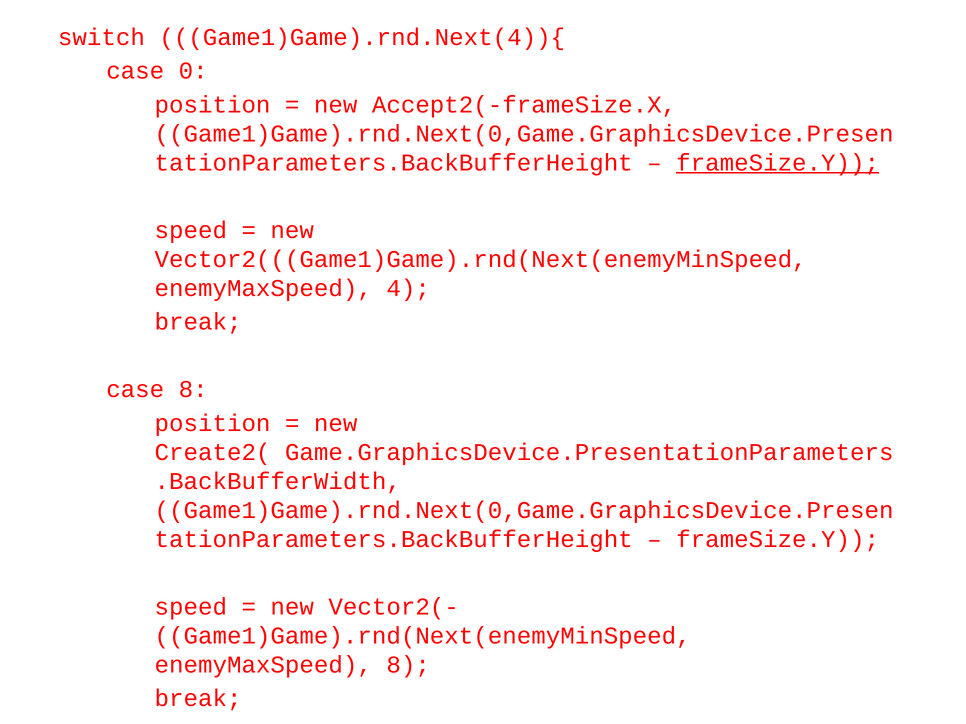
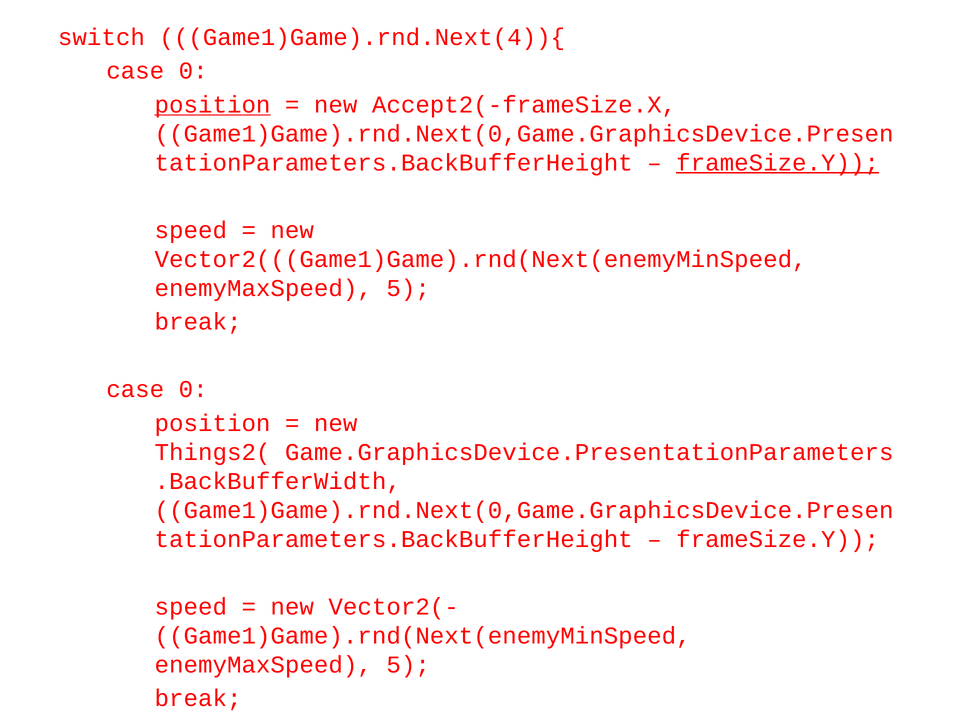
position at (213, 105) underline: none -> present
4 at (408, 288): 4 -> 5
8 at (193, 390): 8 -> 0
Create2(: Create2( -> Things2(
8 at (408, 665): 8 -> 5
